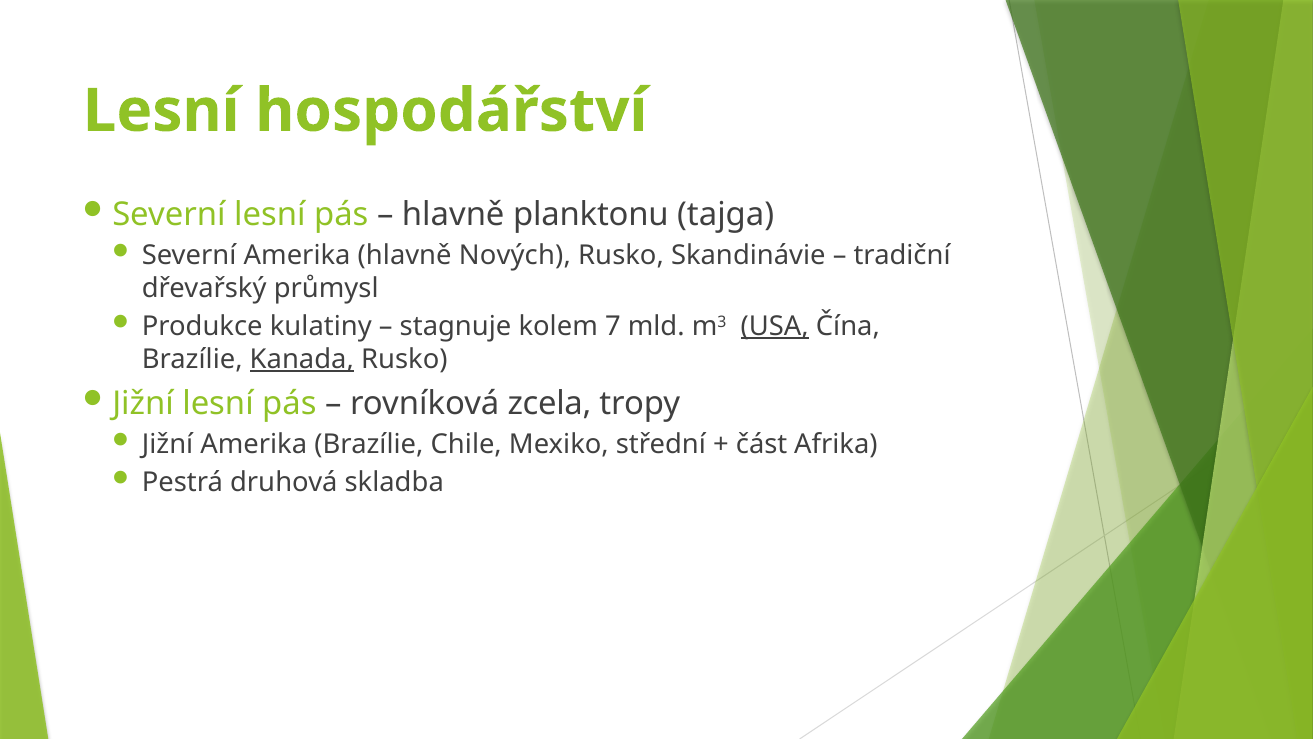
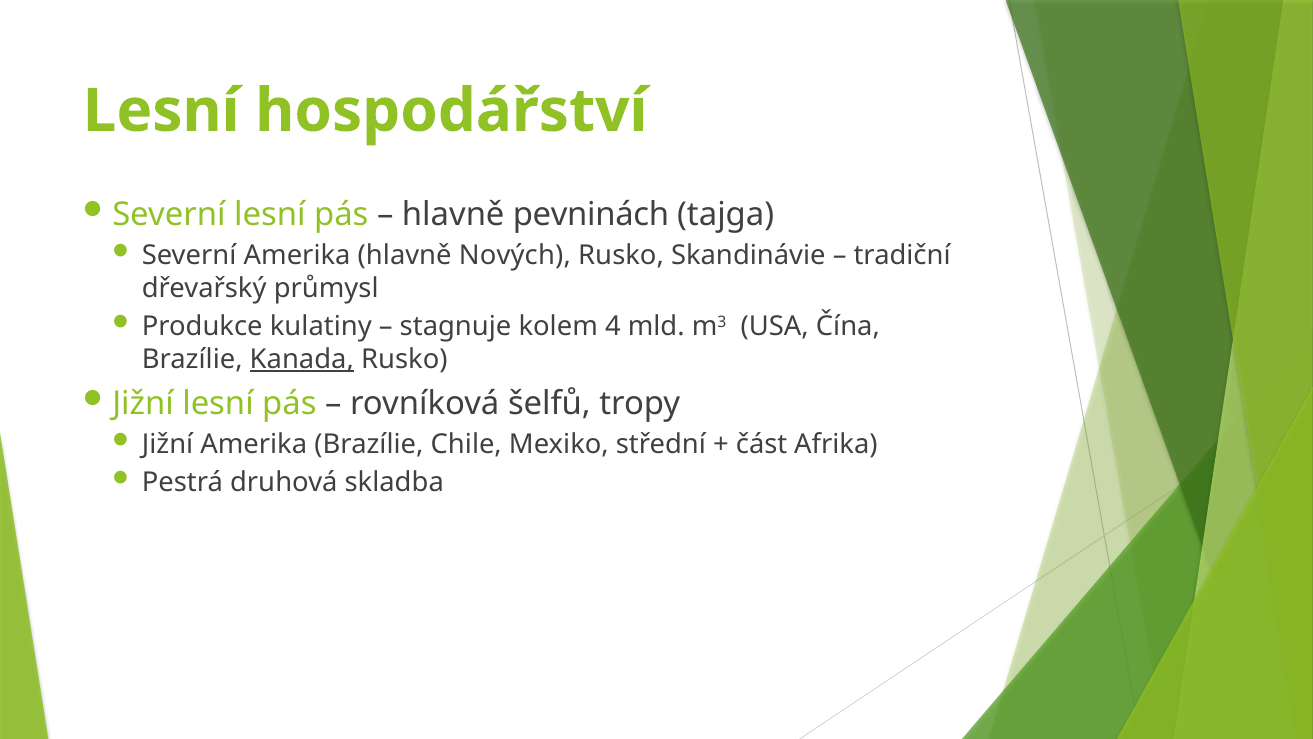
planktonu: planktonu -> pevninách
7: 7 -> 4
USA underline: present -> none
zcela: zcela -> šelfů
